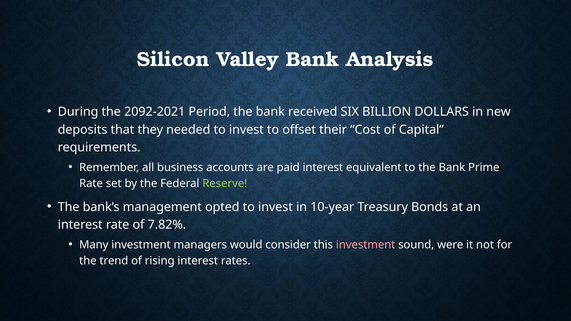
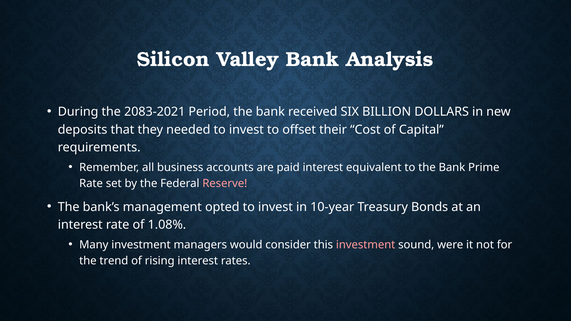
2092-2021: 2092-2021 -> 2083-2021
Reserve colour: light green -> pink
7.82%: 7.82% -> 1.08%
